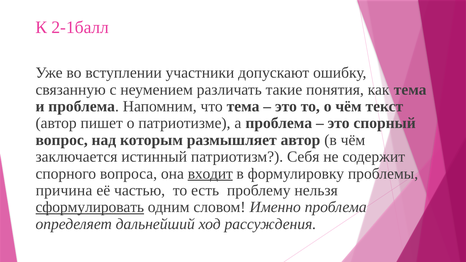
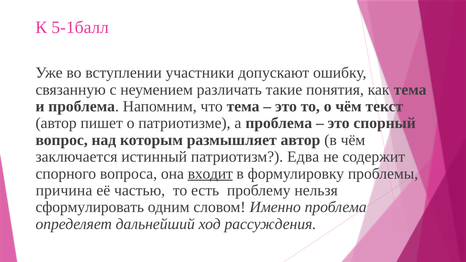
2-1балл: 2-1балл -> 5-1балл
Себя: Себя -> Едва
сформулировать underline: present -> none
